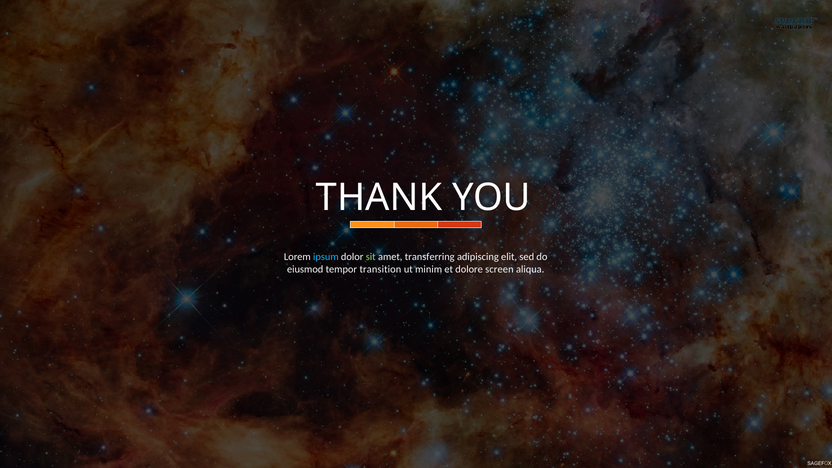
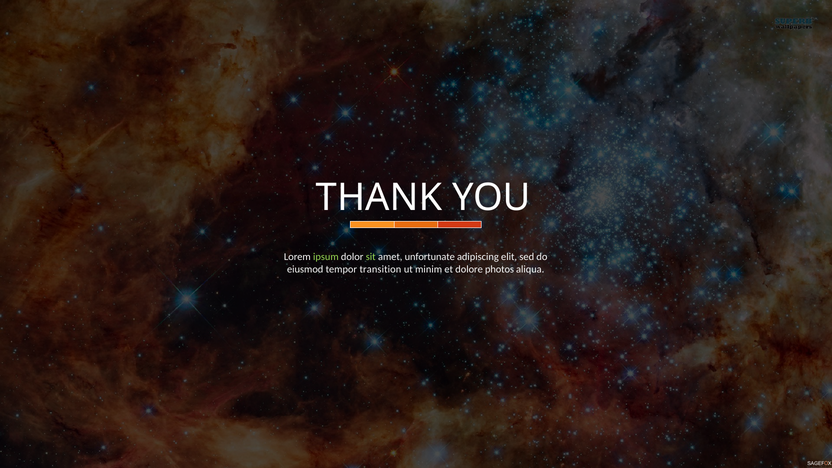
ipsum colour: light blue -> light green
transferring: transferring -> unfortunate
screen: screen -> photos
